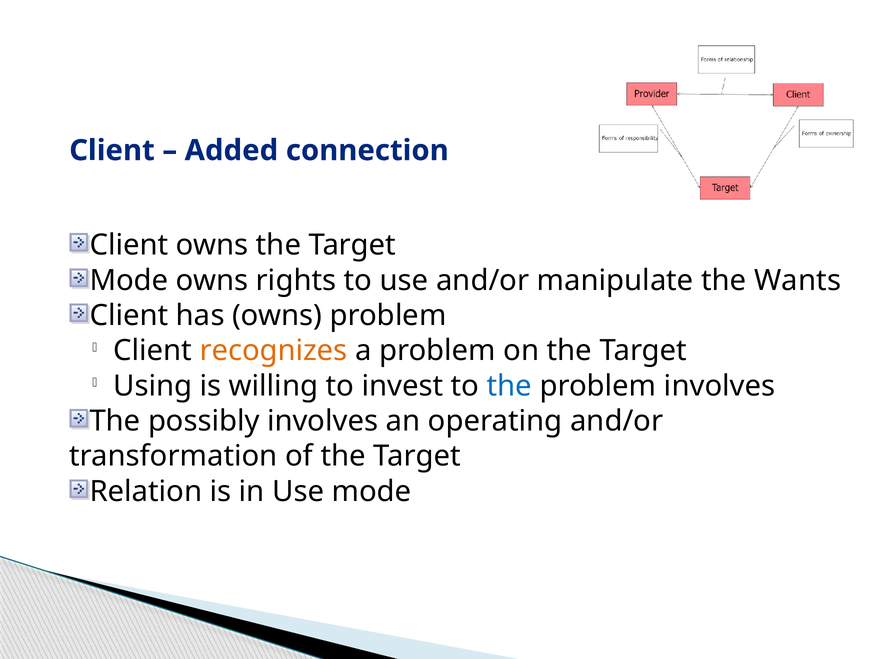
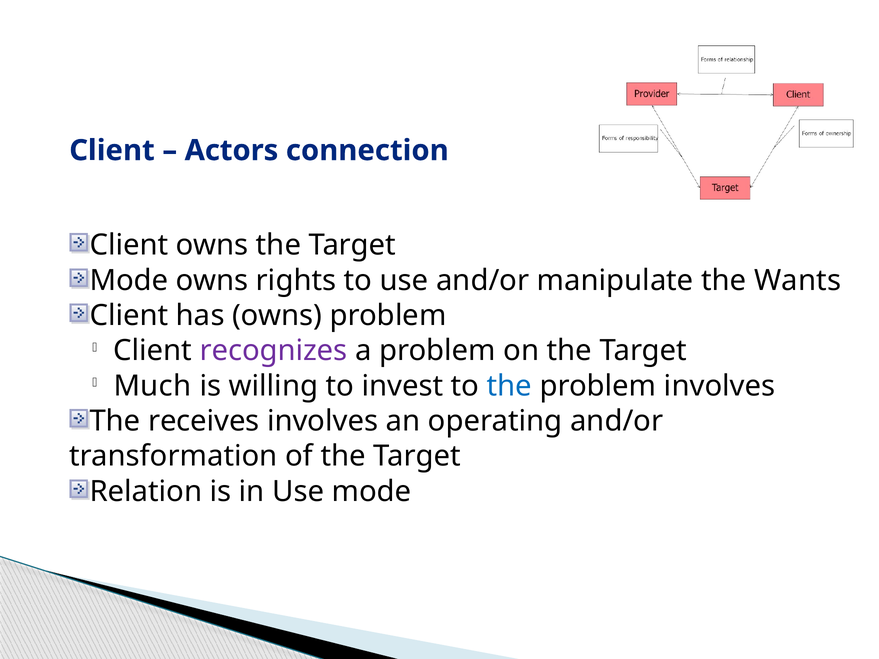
Added: Added -> Actors
recognizes colour: orange -> purple
Using: Using -> Much
possibly: possibly -> receives
